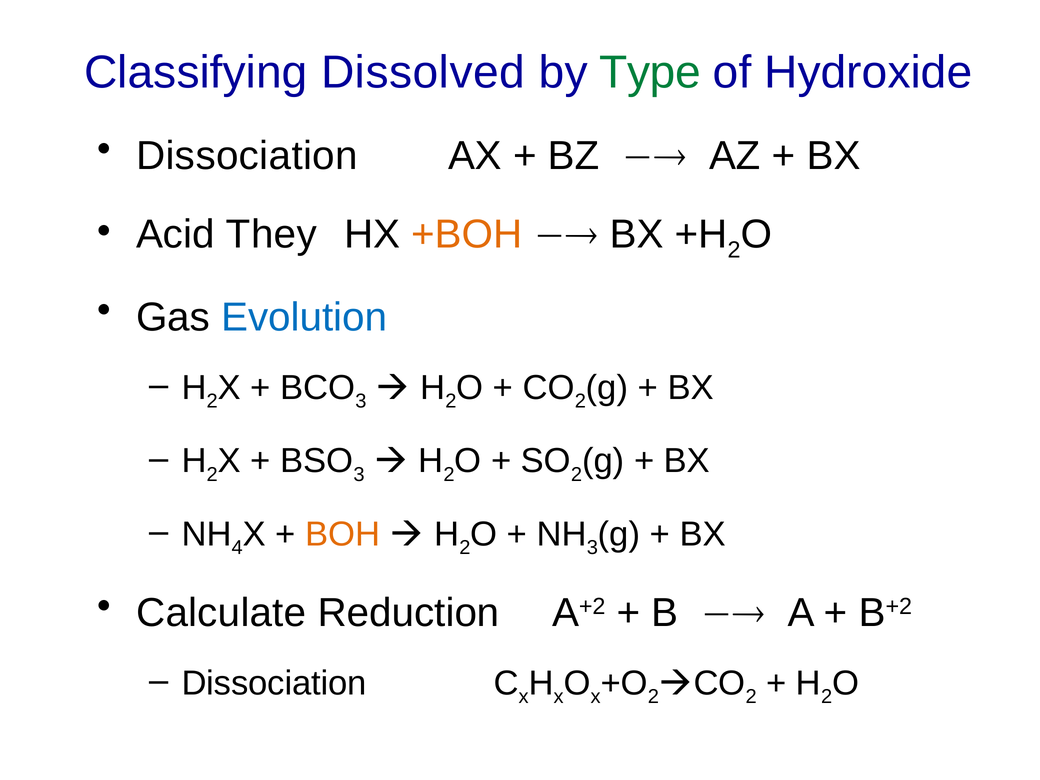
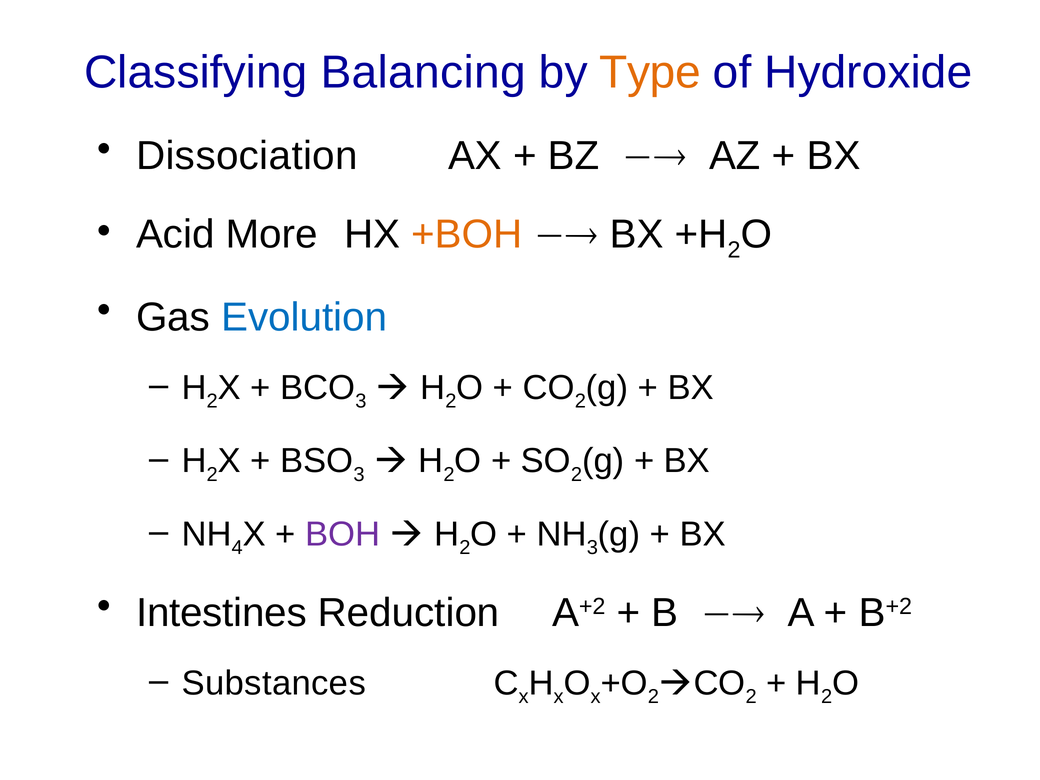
Dissolved: Dissolved -> Balancing
Type colour: green -> orange
They: They -> More
BOH colour: orange -> purple
Calculate: Calculate -> Intestines
Dissociation at (274, 683): Dissociation -> Substances
